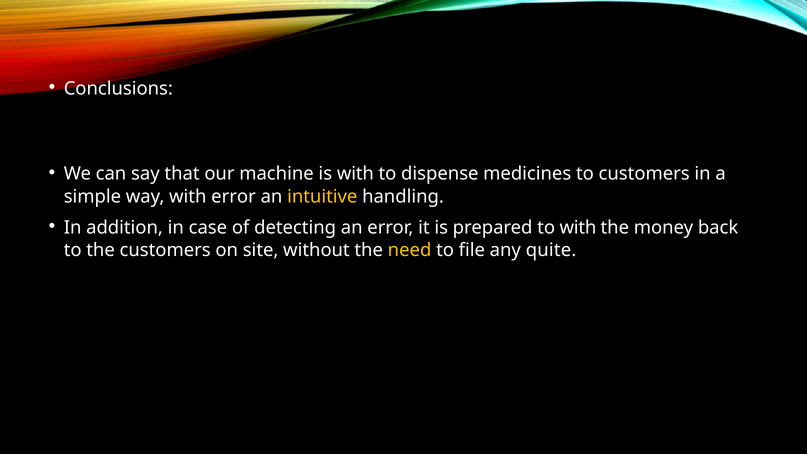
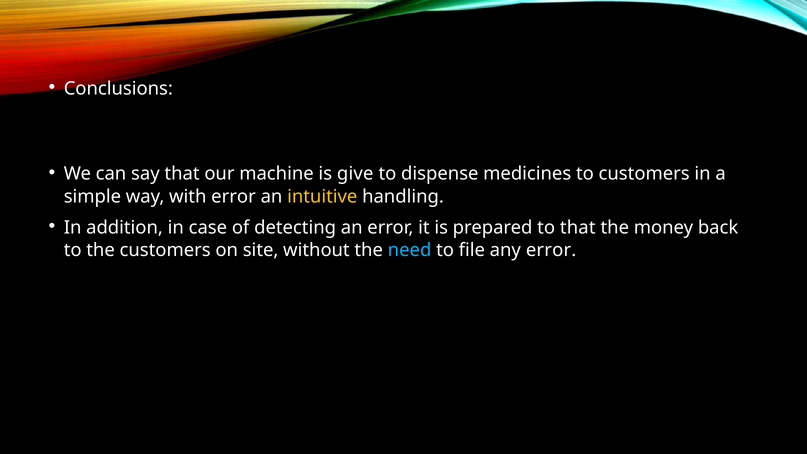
is with: with -> give
to with: with -> that
need colour: yellow -> light blue
any quite: quite -> error
